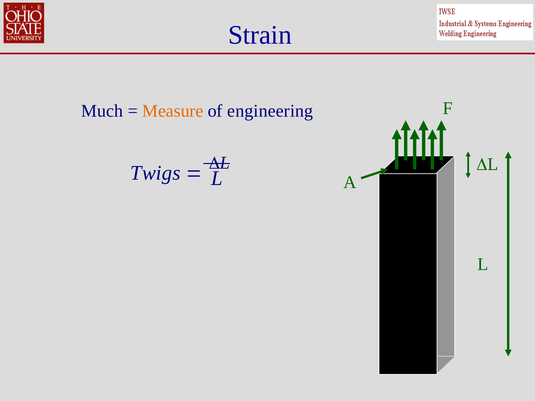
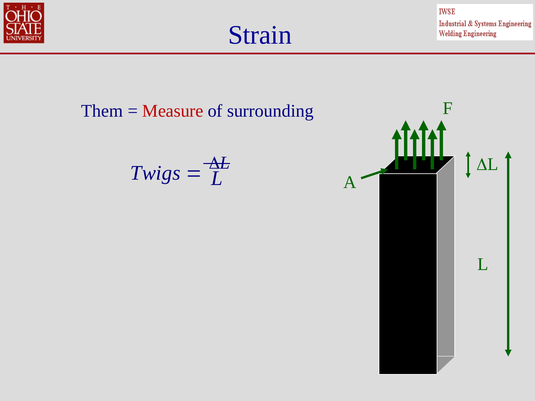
Much: Much -> Them
Measure colour: orange -> red
engineering: engineering -> surrounding
